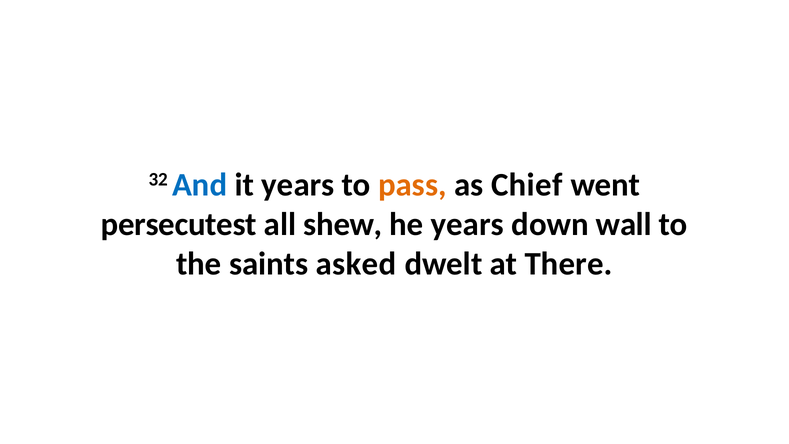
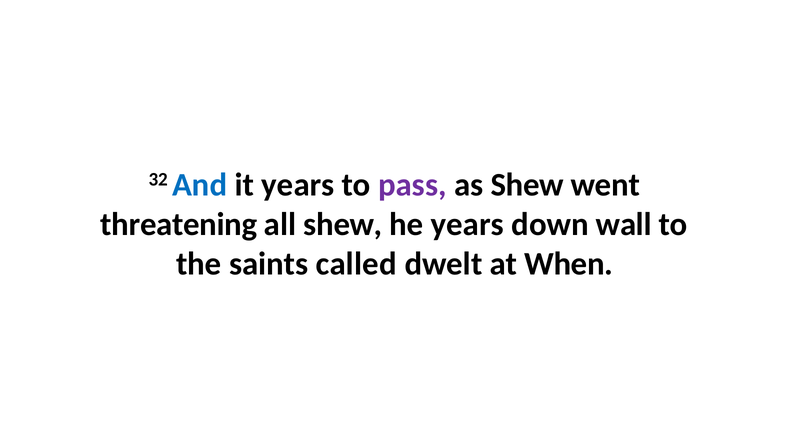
pass colour: orange -> purple
as Chief: Chief -> Shew
persecutest: persecutest -> threatening
asked: asked -> called
There: There -> When
